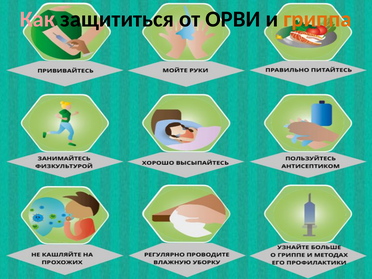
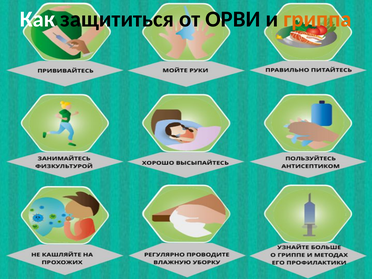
Как colour: pink -> white
